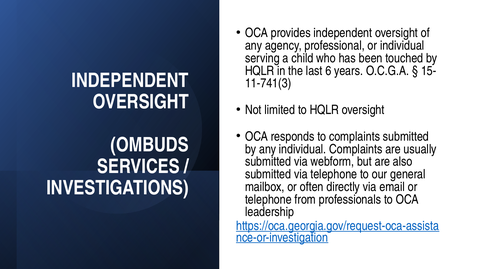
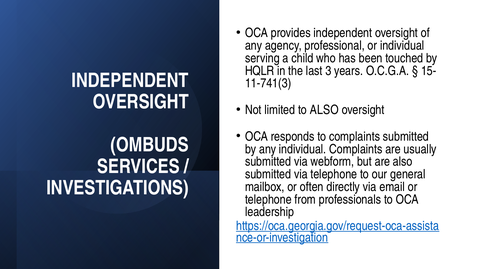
6: 6 -> 3
to HQLR: HQLR -> ALSO
